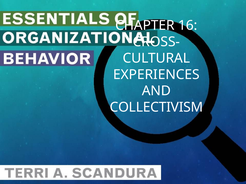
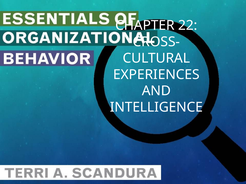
16: 16 -> 22
COLLECTIVISM: COLLECTIVISM -> INTELLIGENCE
